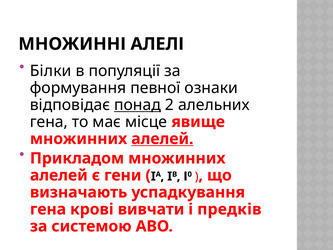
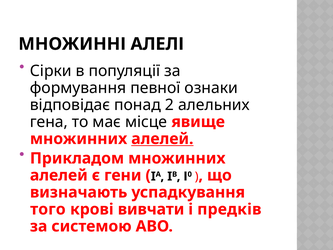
Білки: Білки -> Сірки
понад underline: present -> none
гена at (48, 209): гена -> того
